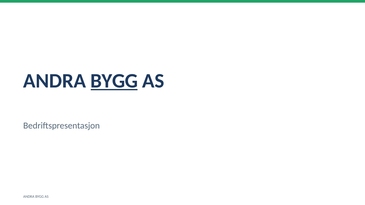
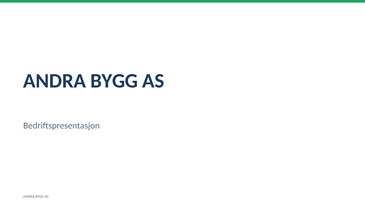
BYGG at (114, 81) underline: present -> none
